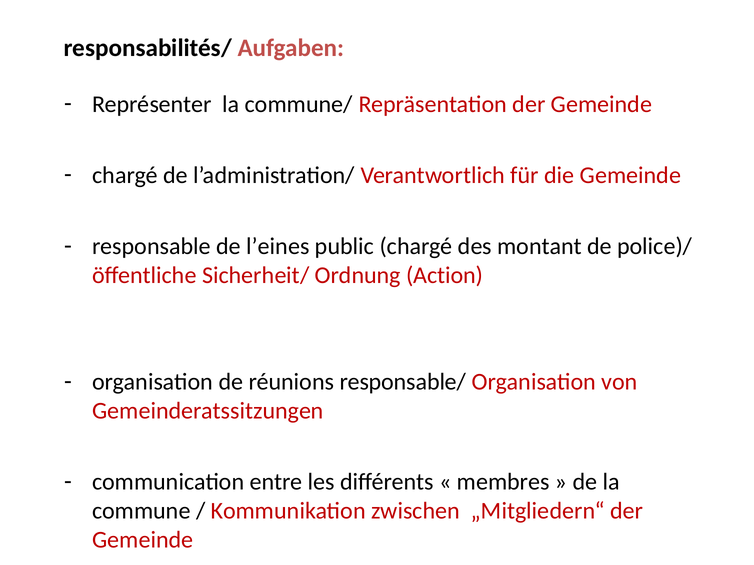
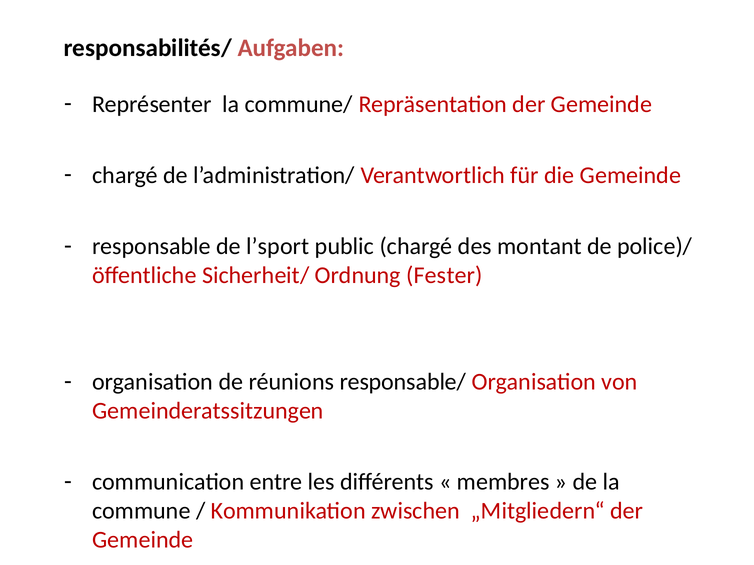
l’eines: l’eines -> l’sport
Action: Action -> Fester
